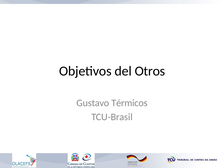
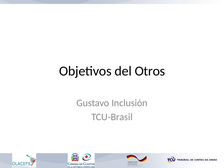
Térmicos: Térmicos -> Inclusión
